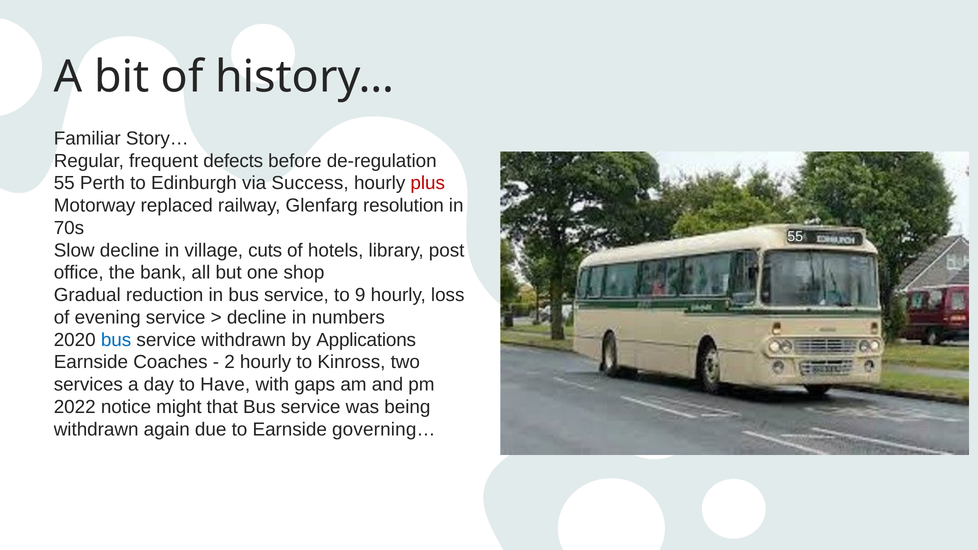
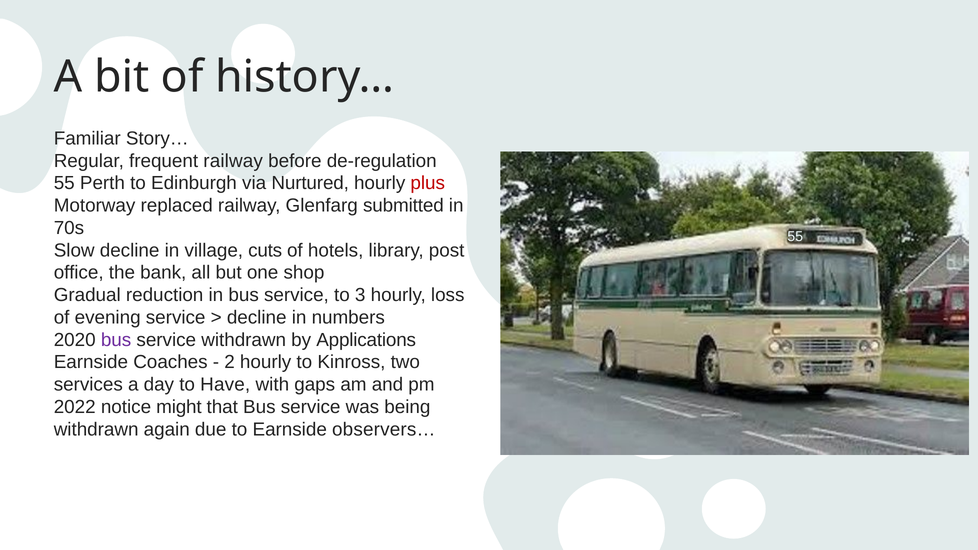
frequent defects: defects -> railway
Success: Success -> Nurtured
resolution: resolution -> submitted
9: 9 -> 3
bus at (116, 340) colour: blue -> purple
governing…: governing… -> observers…
